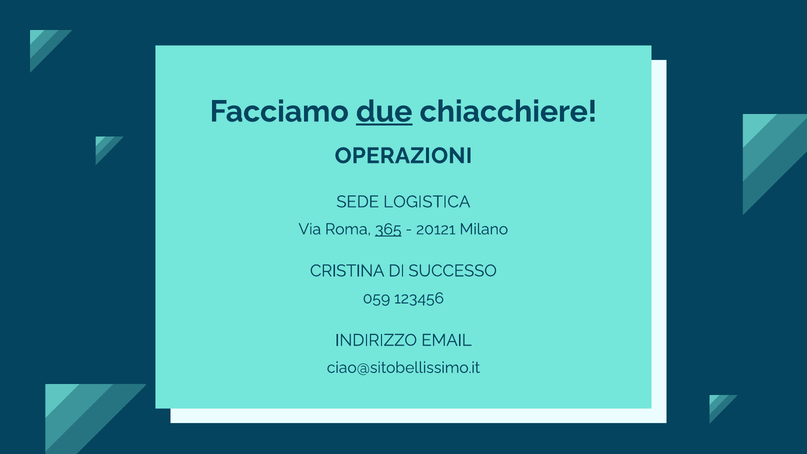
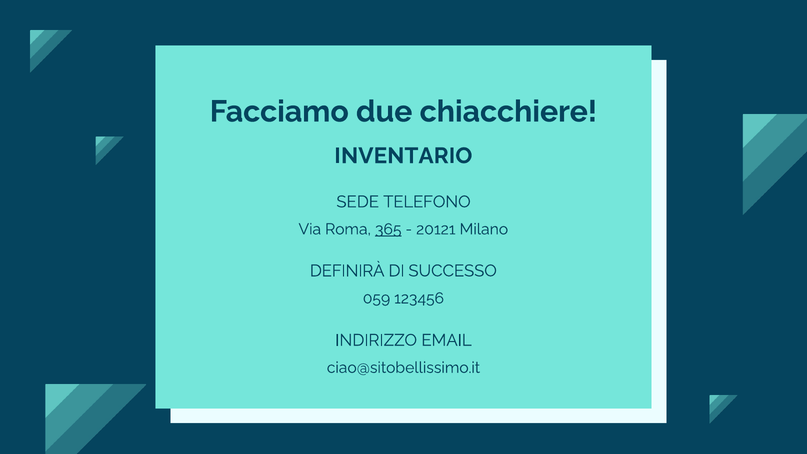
due underline: present -> none
OPERAZIONI: OPERAZIONI -> INVENTARIO
LOGISTICA: LOGISTICA -> TELEFONO
CRISTINA: CRISTINA -> DEFINIRÀ
